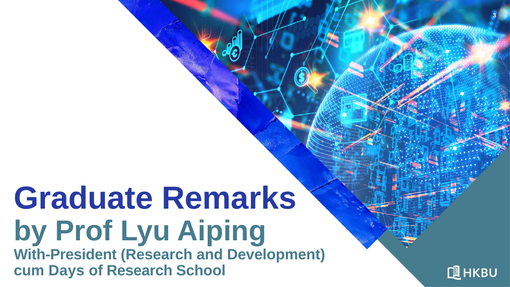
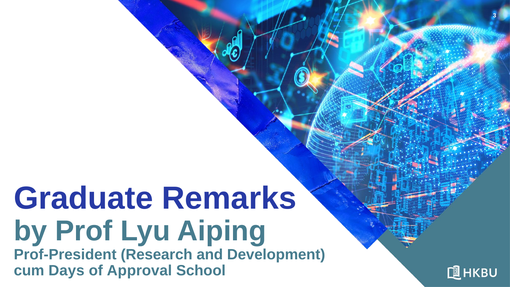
With-President: With-President -> Prof-President
of Research: Research -> Approval
